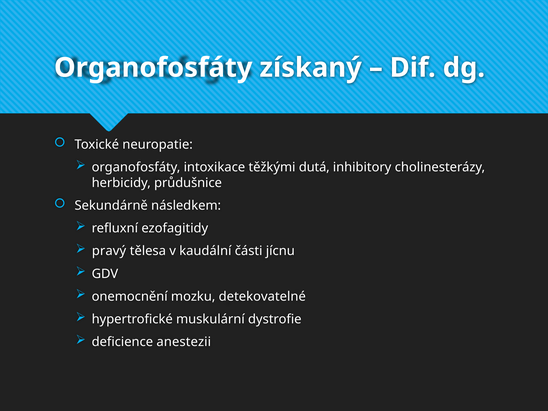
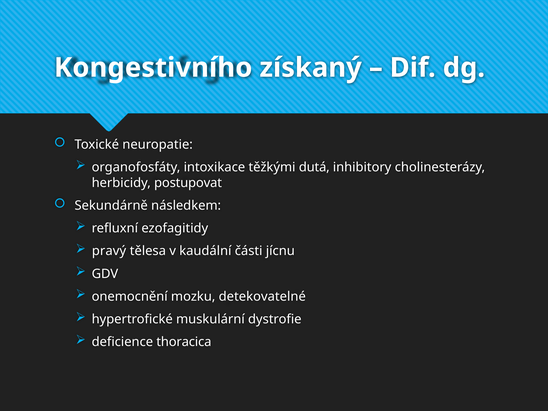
Organofosfáty at (153, 68): Organofosfáty -> Kongestivního
průdušnice: průdušnice -> postupovat
anestezii: anestezii -> thoracica
